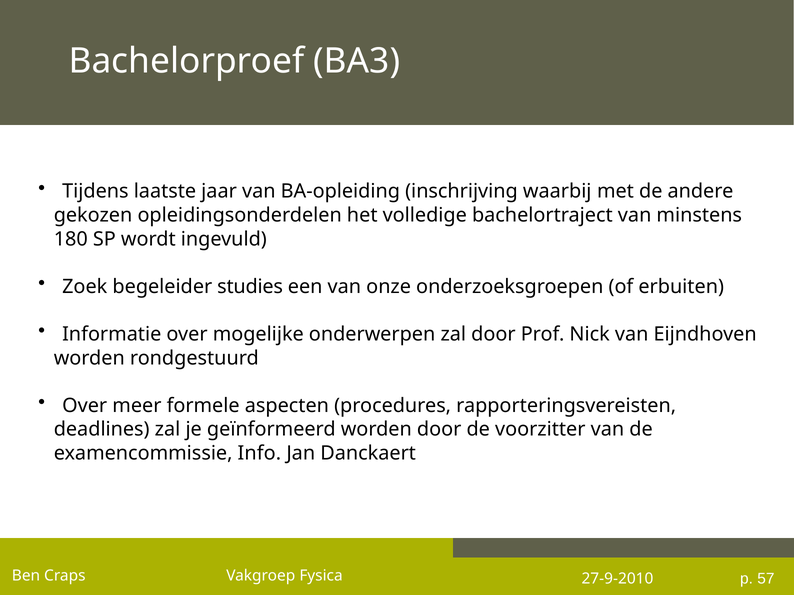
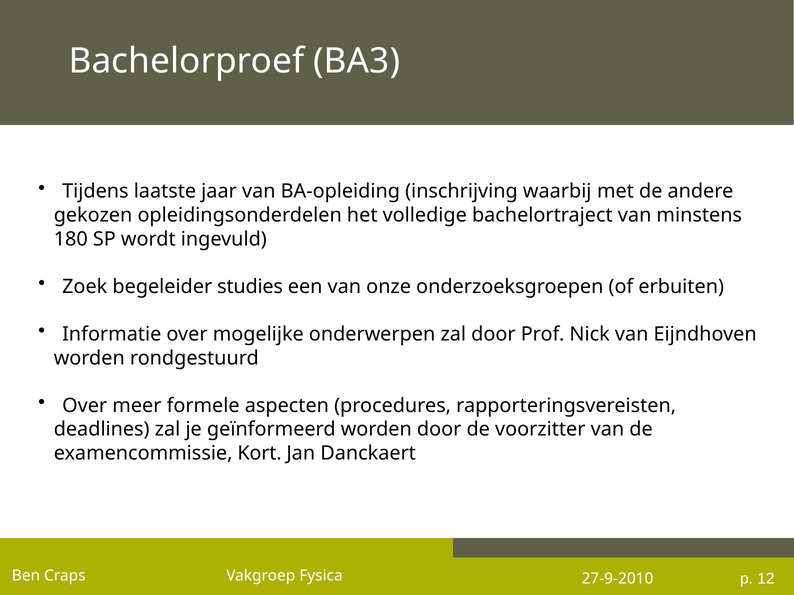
Info: Info -> Kort
57: 57 -> 12
